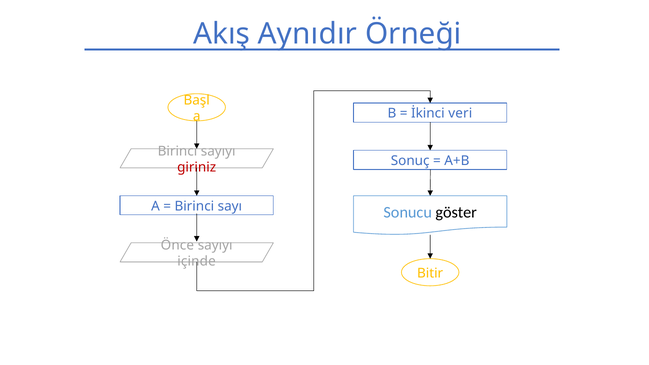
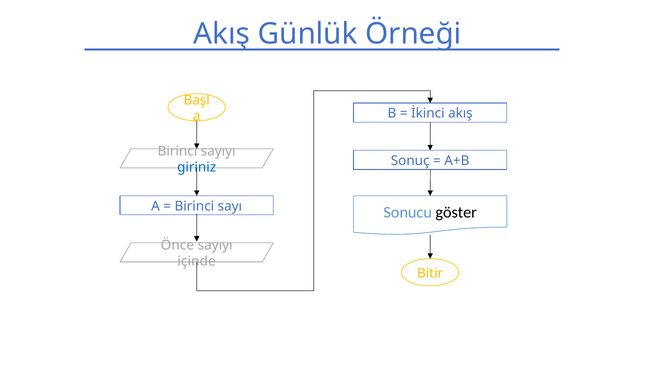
Aynıdır: Aynıdır -> Günlük
İkinci veri: veri -> akış
giriniz colour: red -> blue
